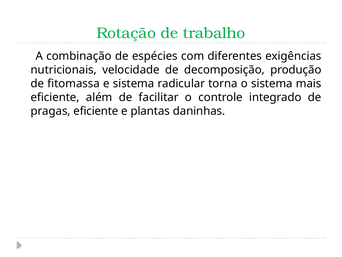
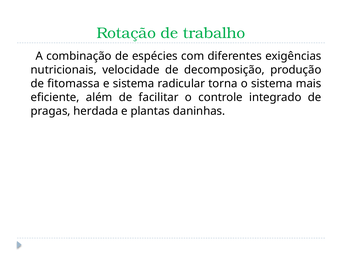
pragas eficiente: eficiente -> herdada
